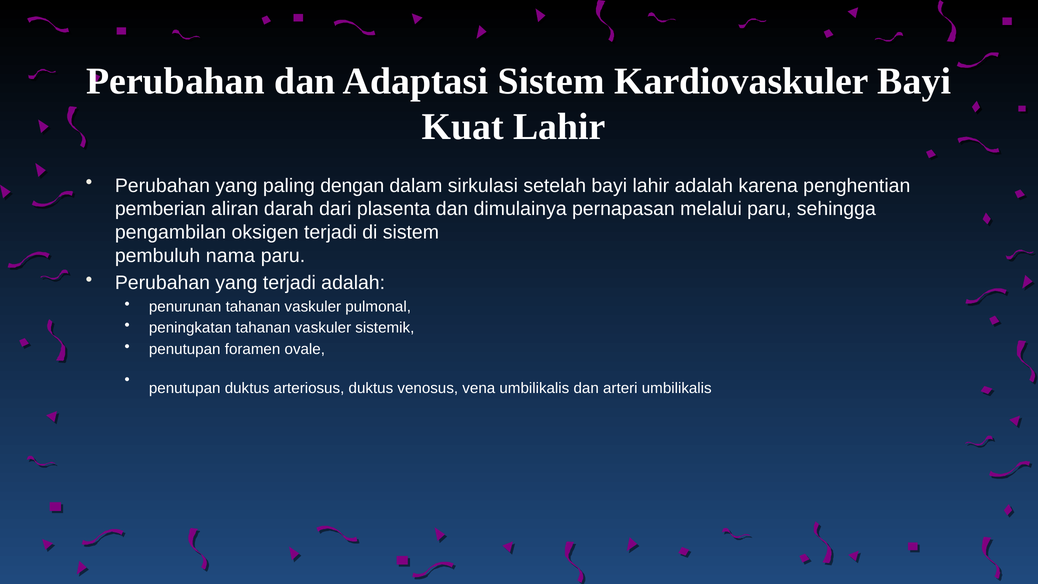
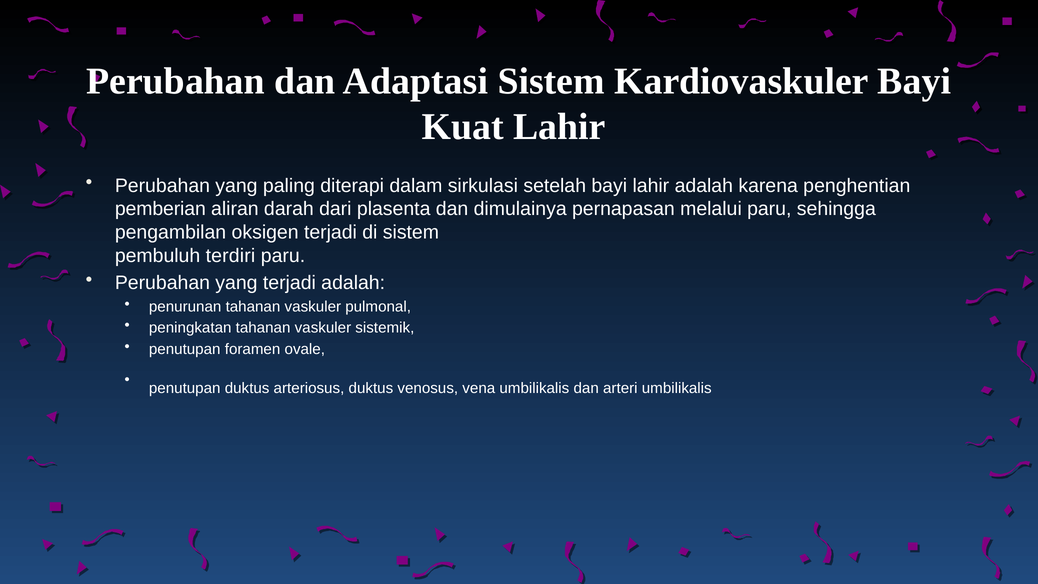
dengan: dengan -> diterapi
nama: nama -> terdiri
